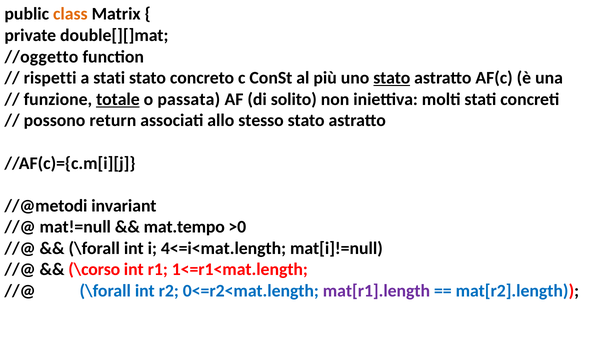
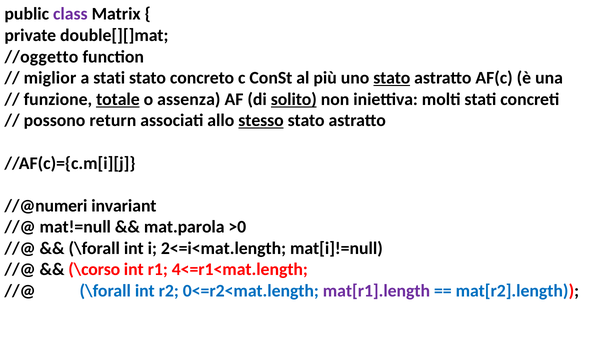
class colour: orange -> purple
rispetti: rispetti -> miglior
passata: passata -> assenza
solito underline: none -> present
stesso underline: none -> present
//@metodi: //@metodi -> //@numeri
mat.tempo: mat.tempo -> mat.parola
4<=i<mat.length: 4<=i<mat.length -> 2<=i<mat.length
1<=r1<mat.length: 1<=r1<mat.length -> 4<=r1<mat.length
